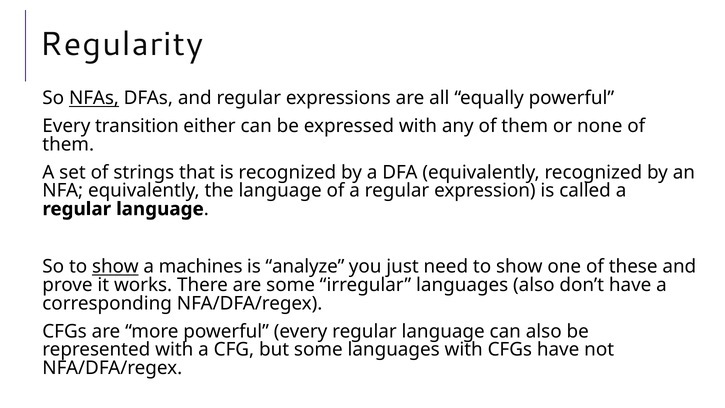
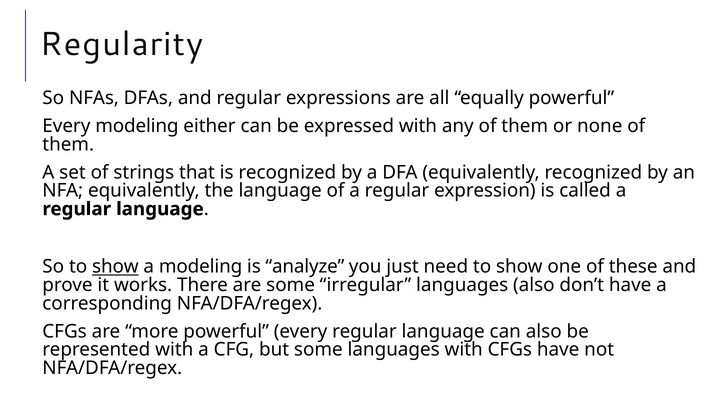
NFAs underline: present -> none
Every transition: transition -> modeling
a machines: machines -> modeling
